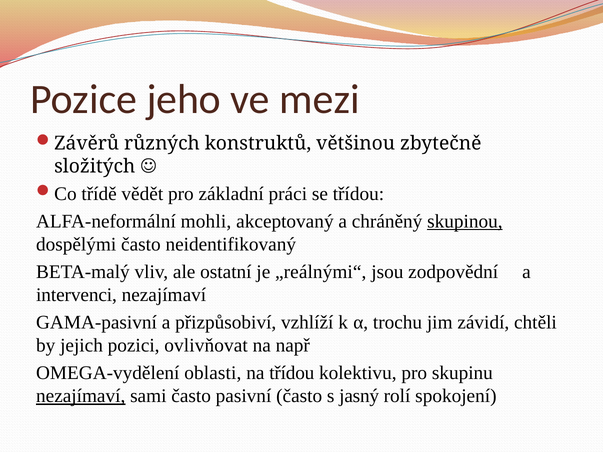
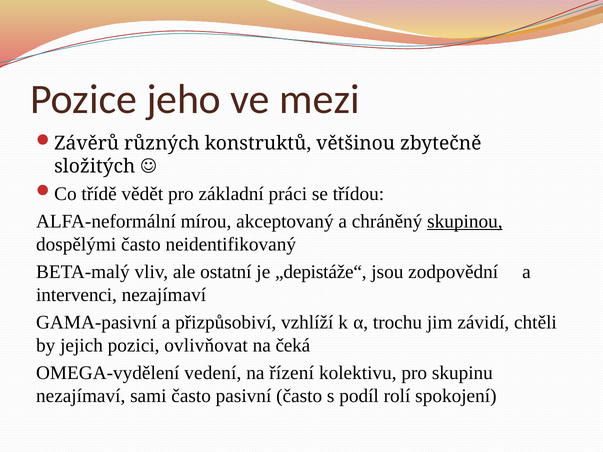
mohli: mohli -> mírou
„reálnými“: „reálnými“ -> „depistáže“
např: např -> čeká
oblasti: oblasti -> vedení
na třídou: třídou -> řízení
nezajímaví at (81, 396) underline: present -> none
jasný: jasný -> podíl
